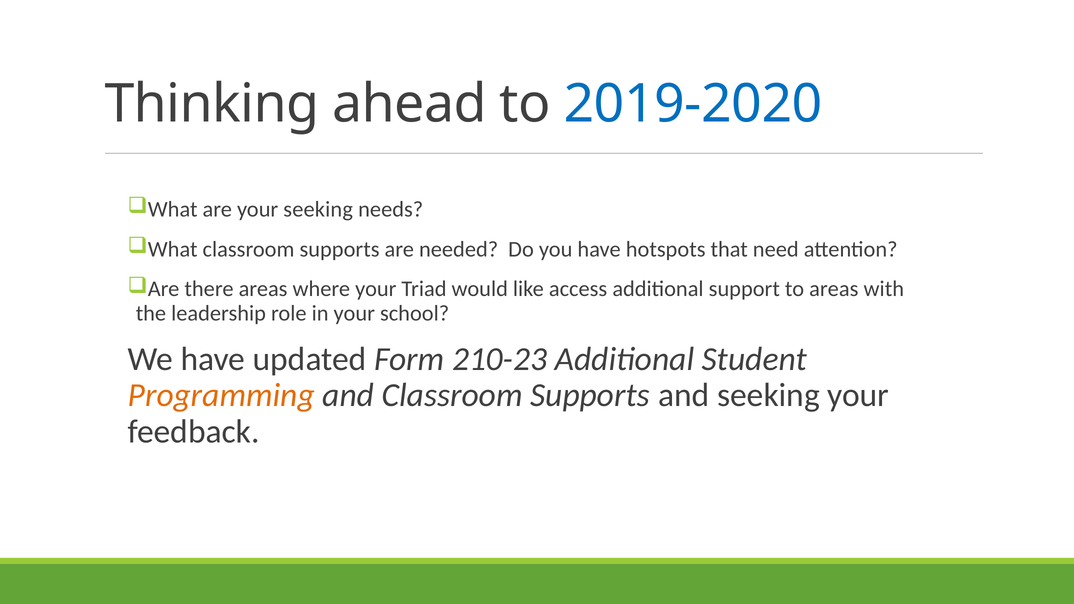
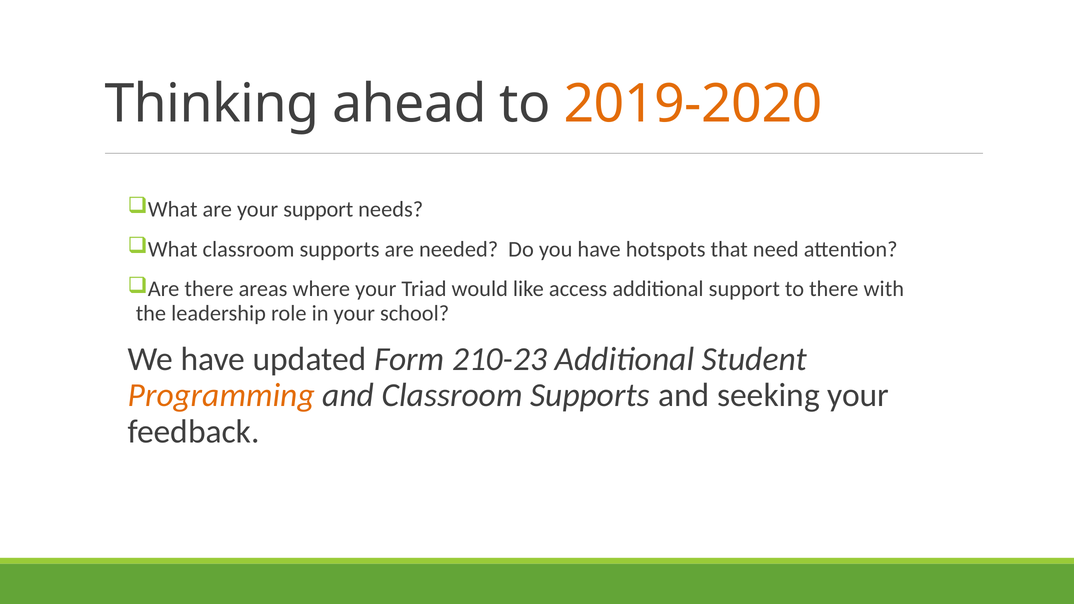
2019-2020 colour: blue -> orange
your seeking: seeking -> support
to areas: areas -> there
